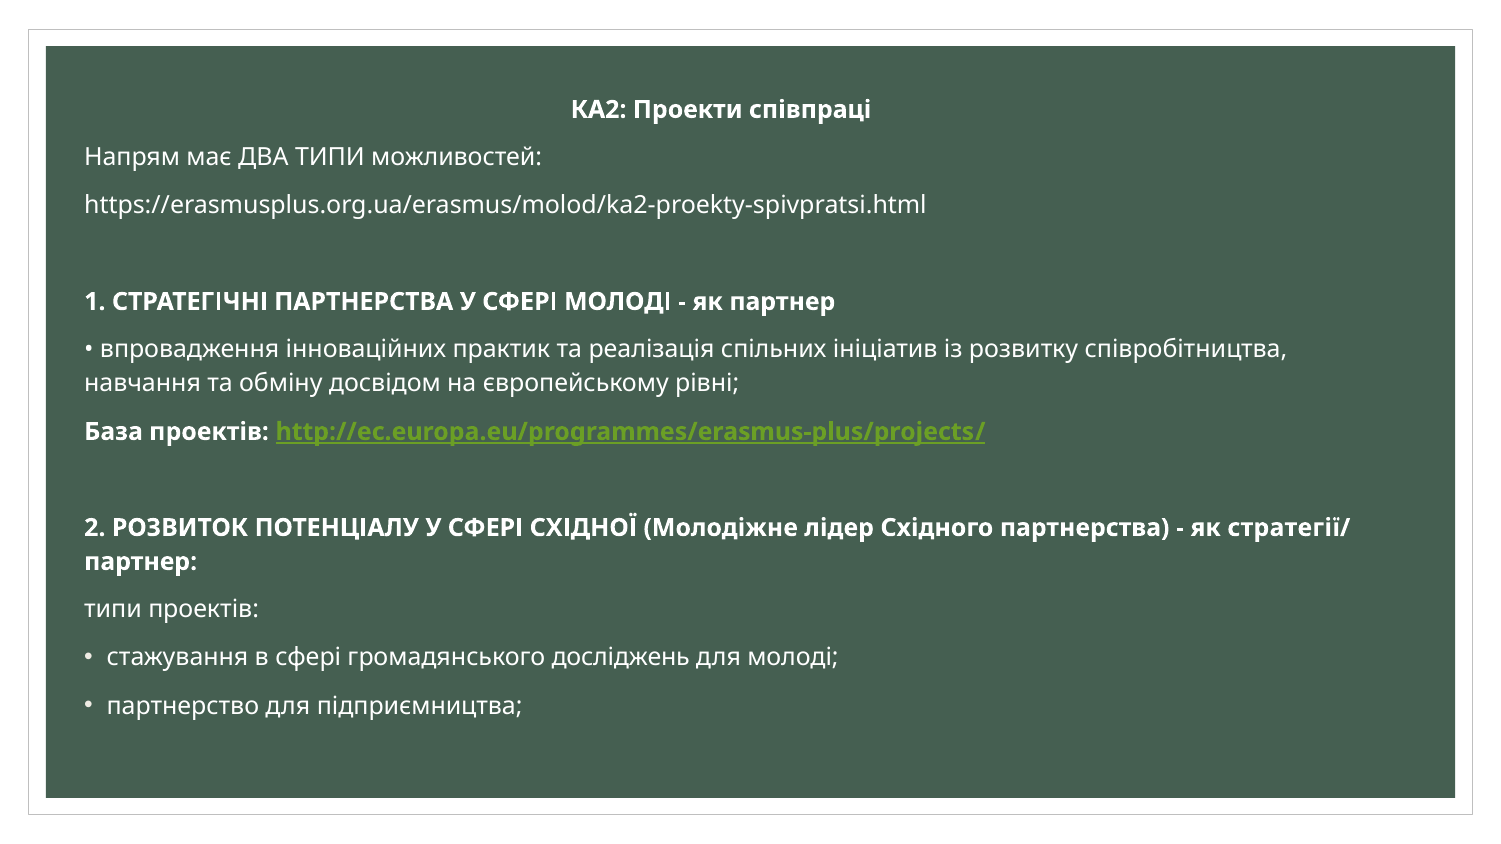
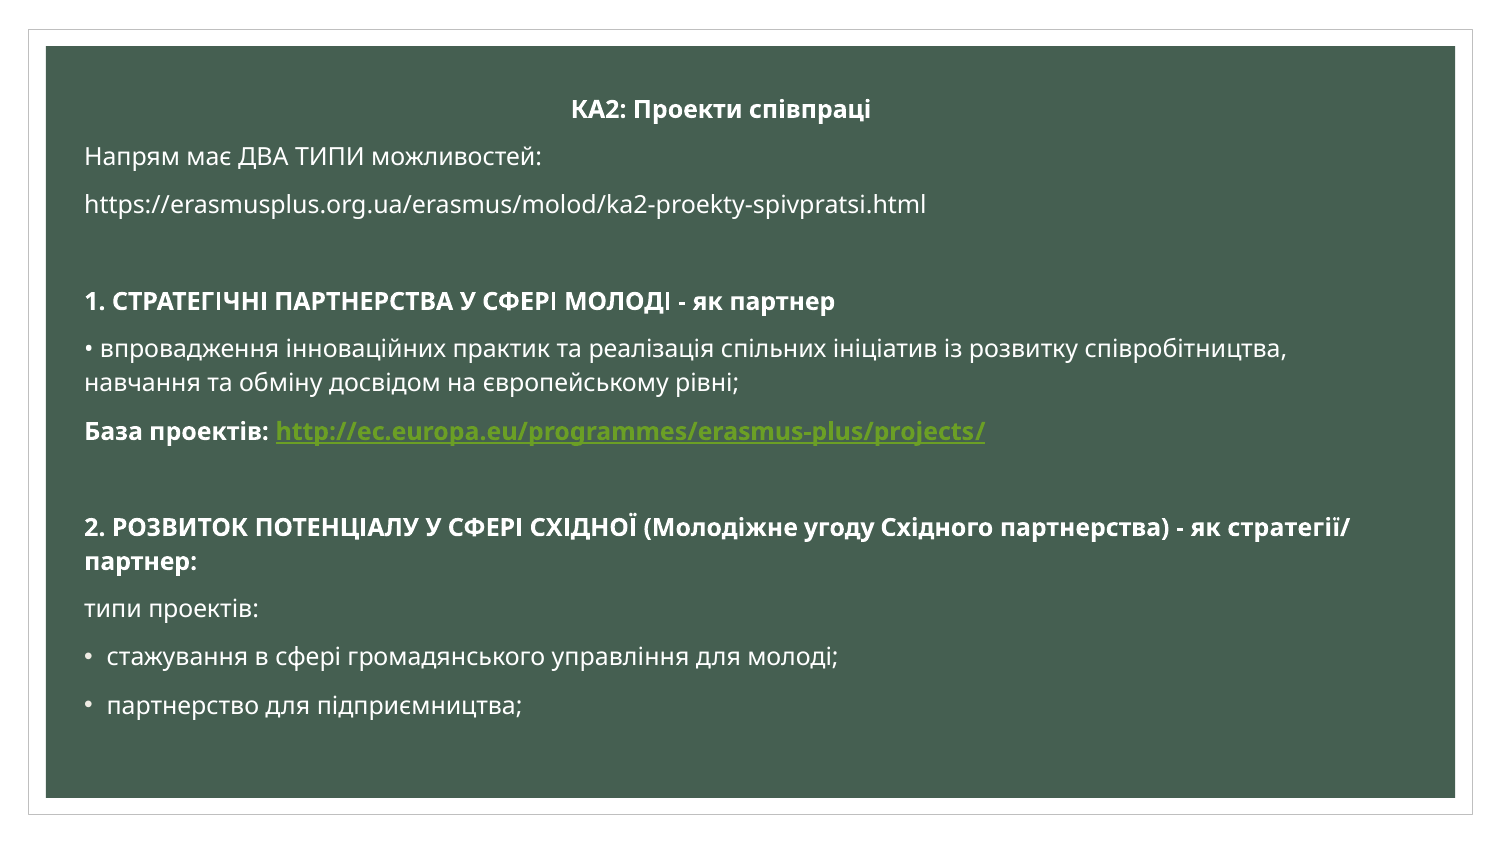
лідер: лідер -> угоду
досліджень: досліджень -> управління
